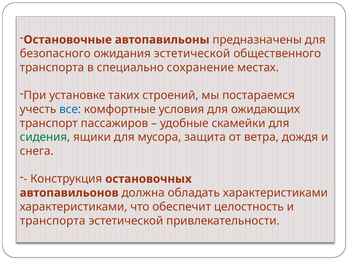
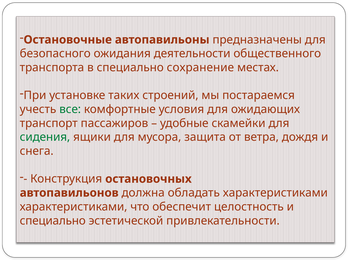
ожидания эстетической: эстетической -> деятельности
все colour: blue -> green
транспорта at (53, 221): транспорта -> специально
